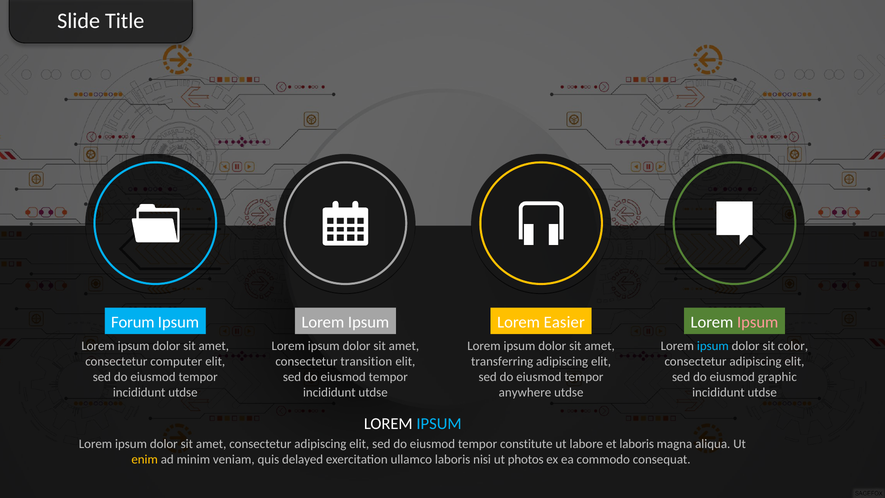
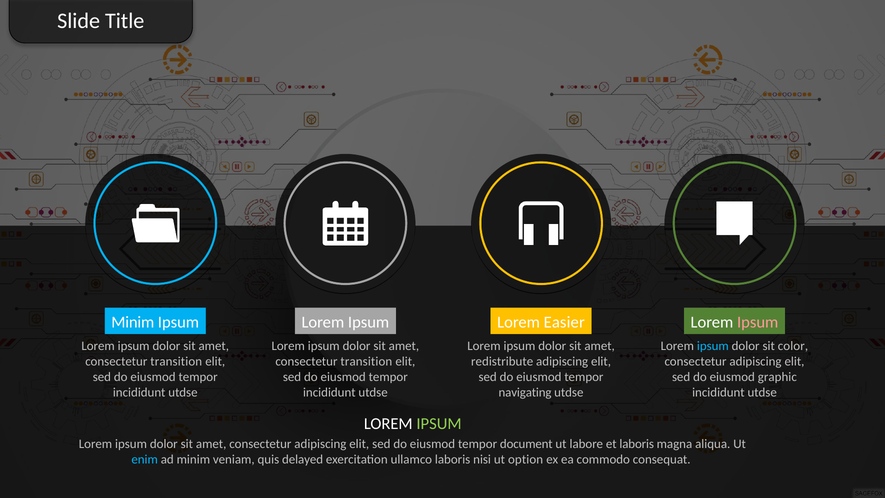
Forum at (133, 322): Forum -> Minim
computer at (176, 361): computer -> transition
transferring: transferring -> redistribute
anywhere: anywhere -> navigating
IPSUM at (439, 424) colour: light blue -> light green
constitute: constitute -> document
enim colour: yellow -> light blue
photos: photos -> option
